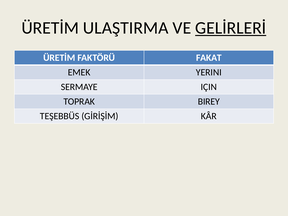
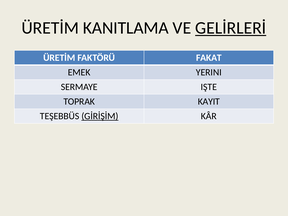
ULAŞTIRMA: ULAŞTIRMA -> KANITLAMA
IÇIN: IÇIN -> IŞTE
BIREY: BIREY -> KAYIT
GİRİŞİM underline: none -> present
